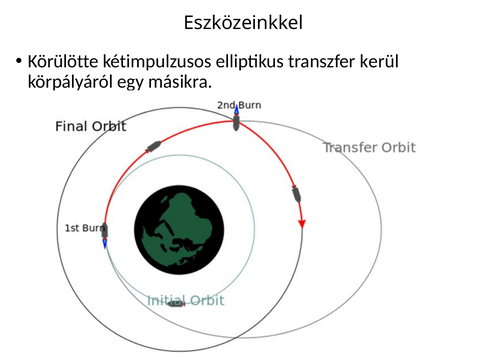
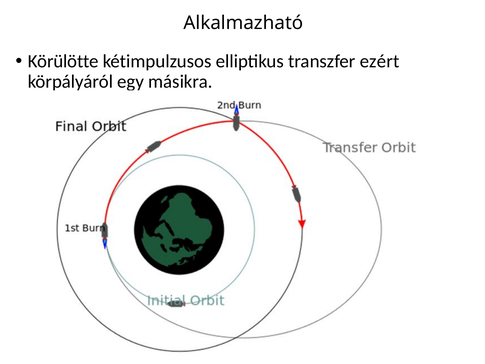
Eszközeinkkel: Eszközeinkkel -> Alkalmazható
kerül: kerül -> ezért
